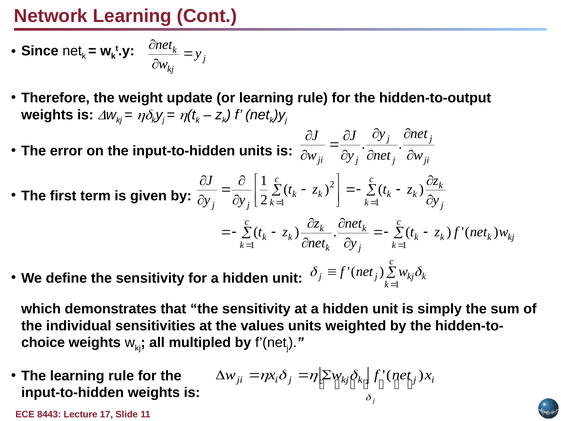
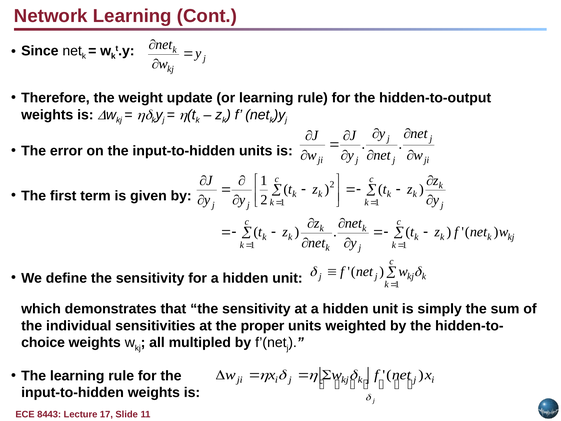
values: values -> proper
